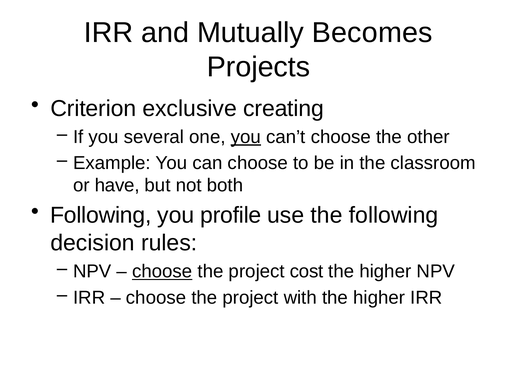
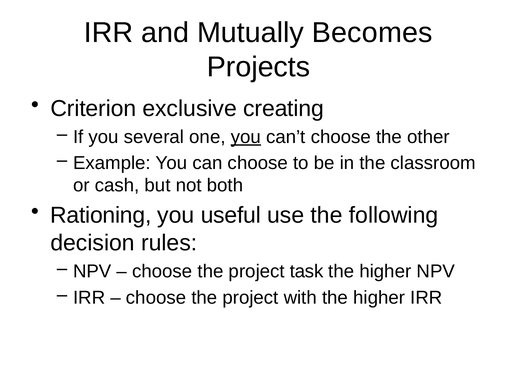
have: have -> cash
Following at (101, 215): Following -> Rationing
profile: profile -> useful
choose at (162, 271) underline: present -> none
cost: cost -> task
